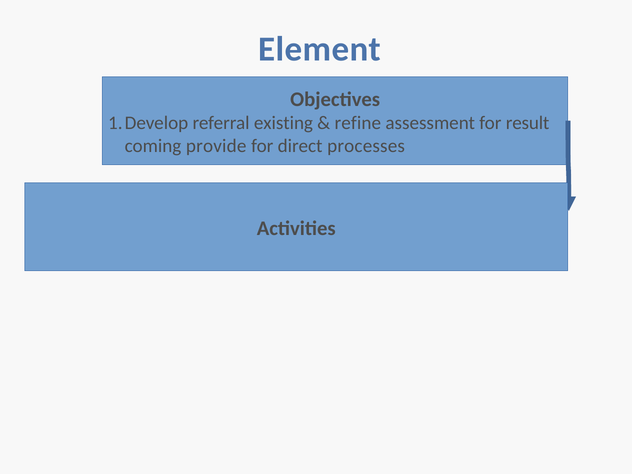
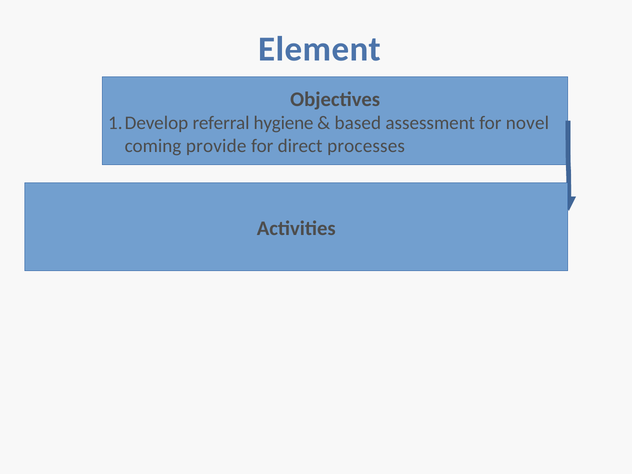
existing: existing -> hygiene
refine: refine -> based
result: result -> novel
